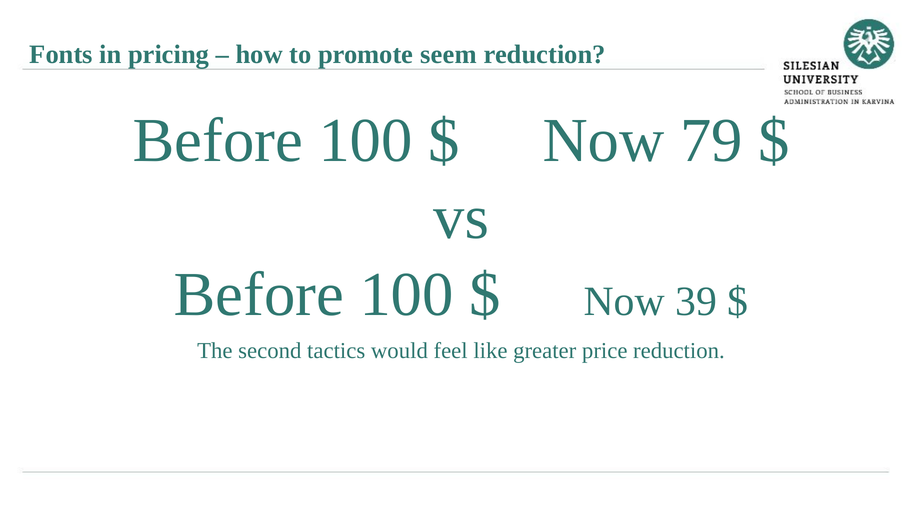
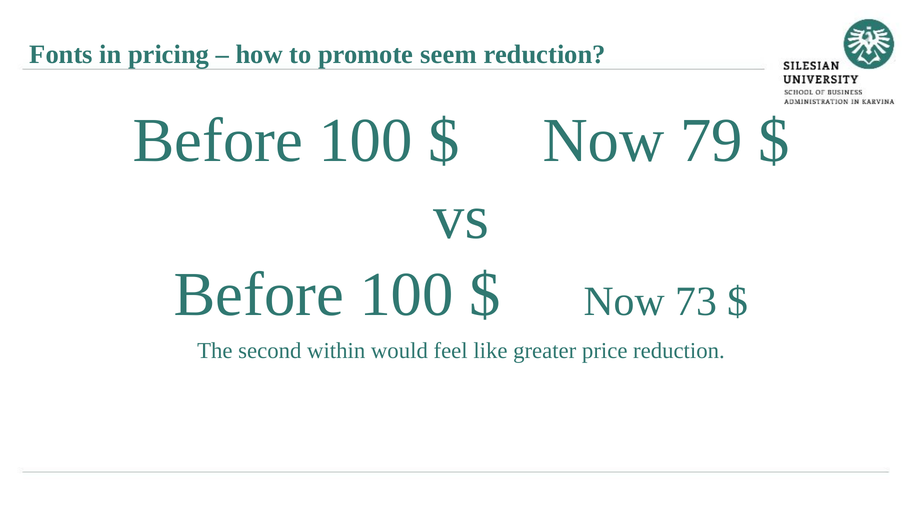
39: 39 -> 73
tactics: tactics -> within
